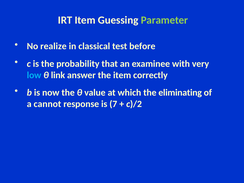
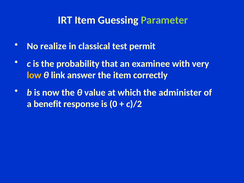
before: before -> permit
low colour: light blue -> yellow
eliminating: eliminating -> administer
cannot: cannot -> benefit
7: 7 -> 0
